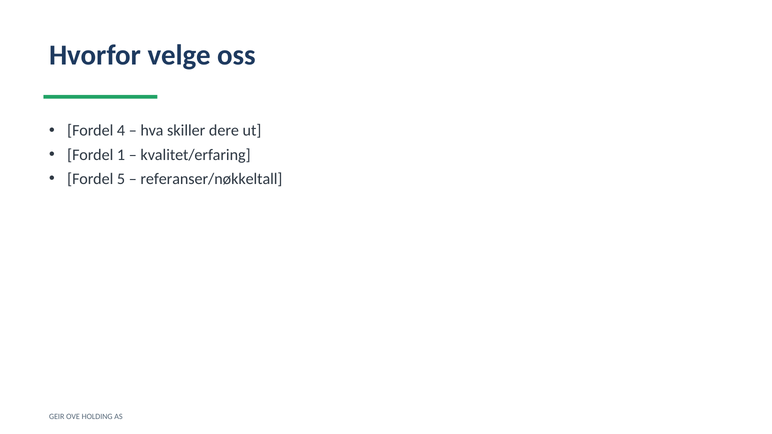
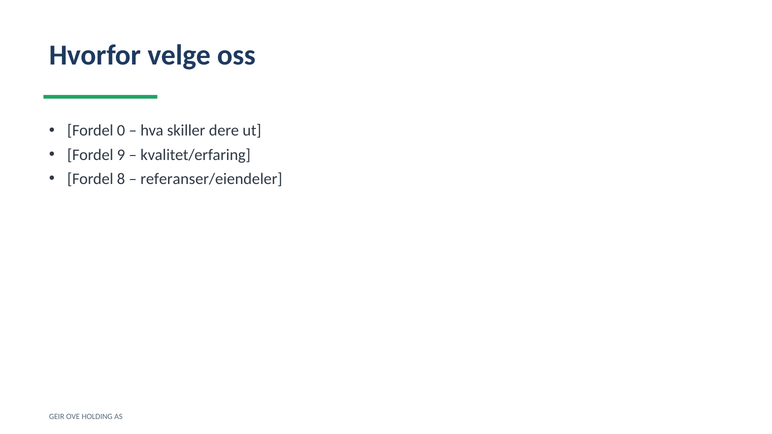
4: 4 -> 0
1: 1 -> 9
5: 5 -> 8
referanser/nøkkeltall: referanser/nøkkeltall -> referanser/eiendeler
